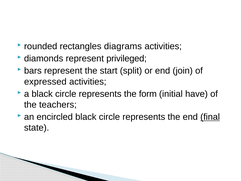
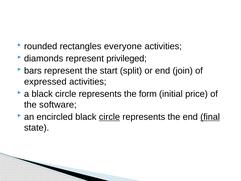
diagrams: diagrams -> everyone
have: have -> price
teachers: teachers -> software
circle at (109, 117) underline: none -> present
